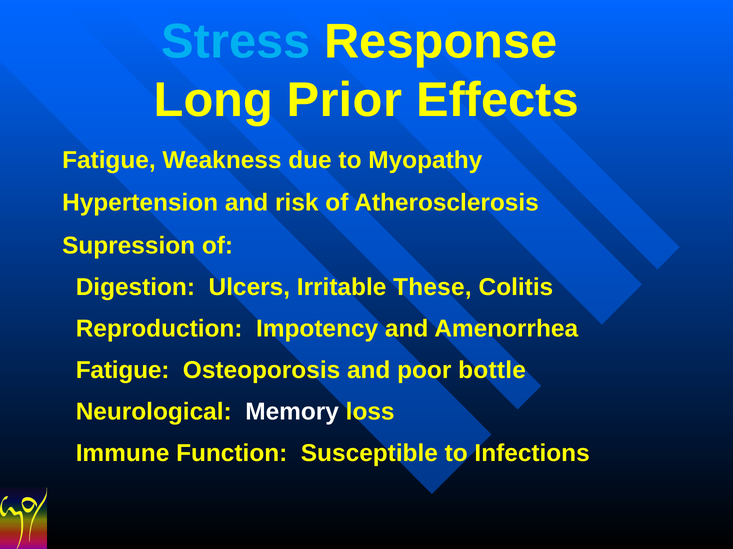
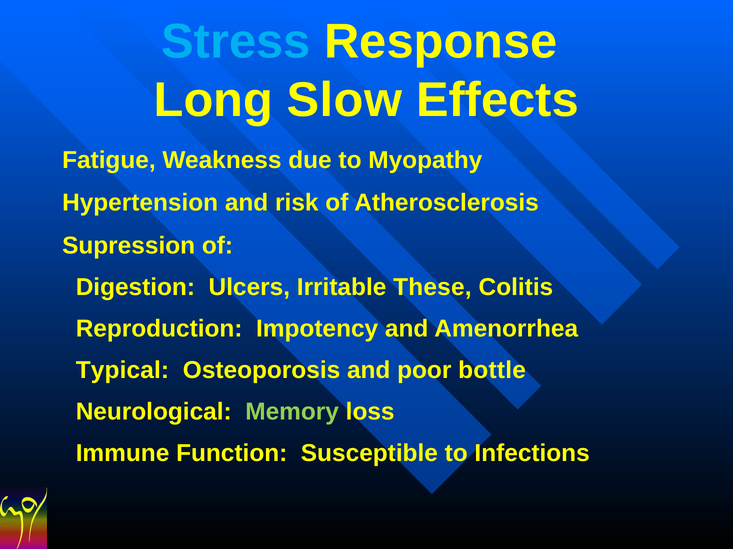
Prior: Prior -> Slow
Fatigue at (123, 371): Fatigue -> Typical
Memory colour: white -> light green
